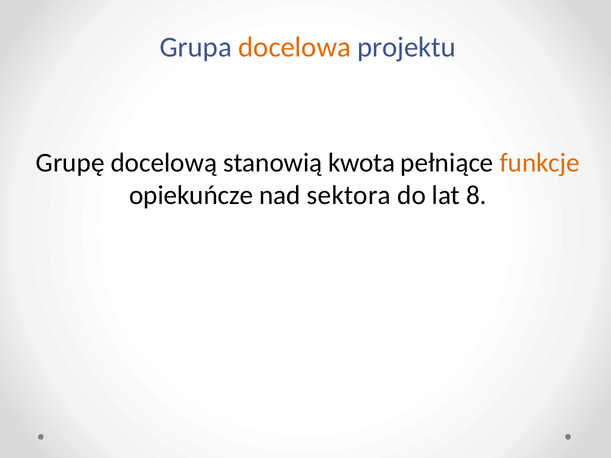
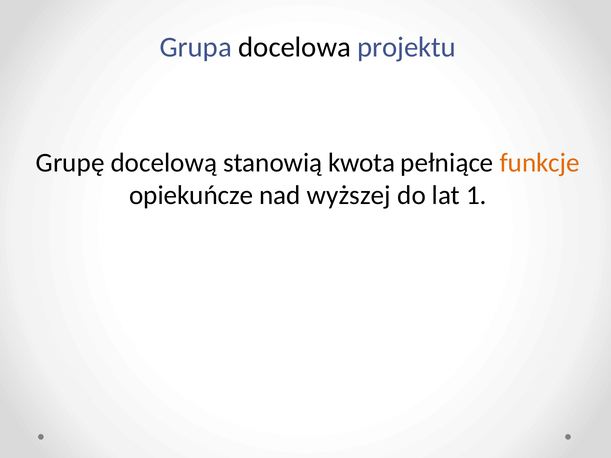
docelowa colour: orange -> black
sektora: sektora -> wyższej
8: 8 -> 1
